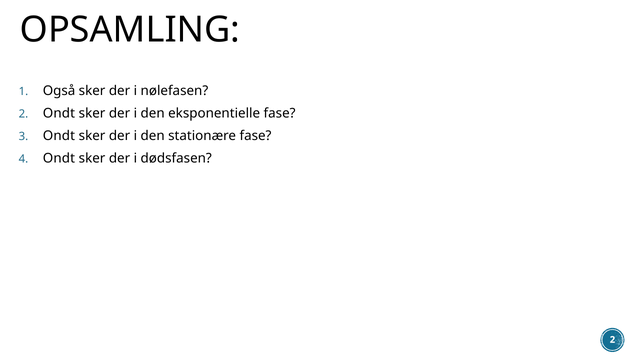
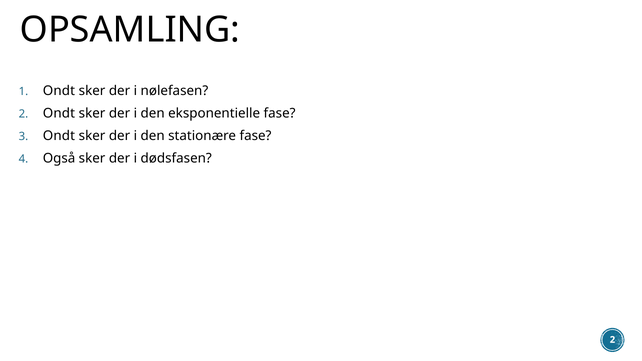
1 Også: Også -> Ondt
Ondt at (59, 158): Ondt -> Også
